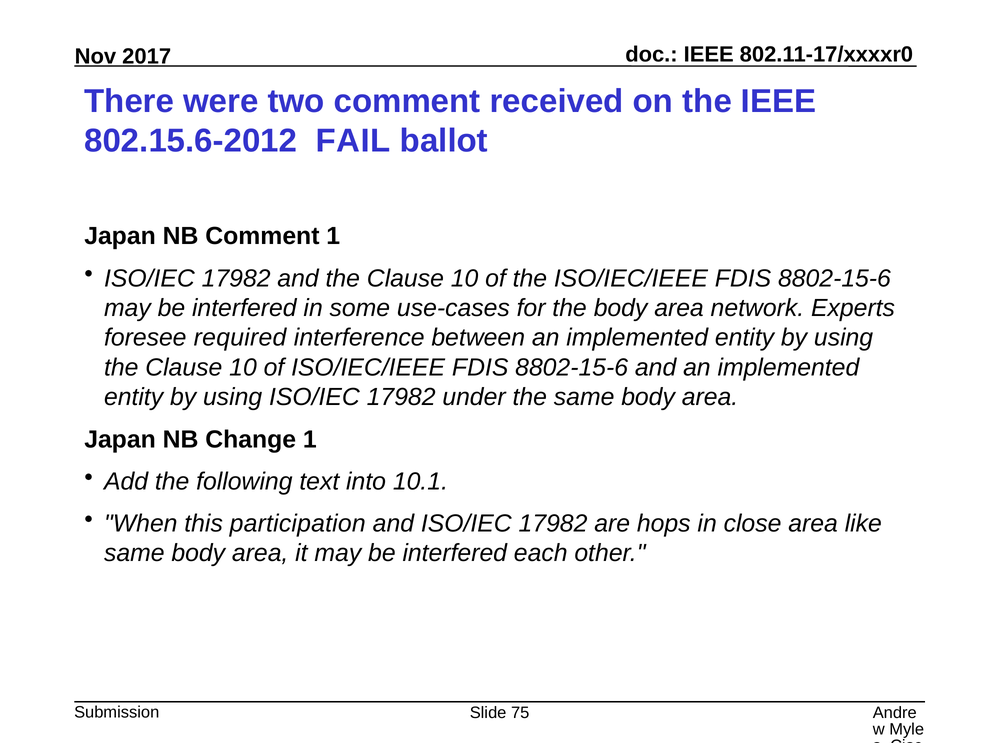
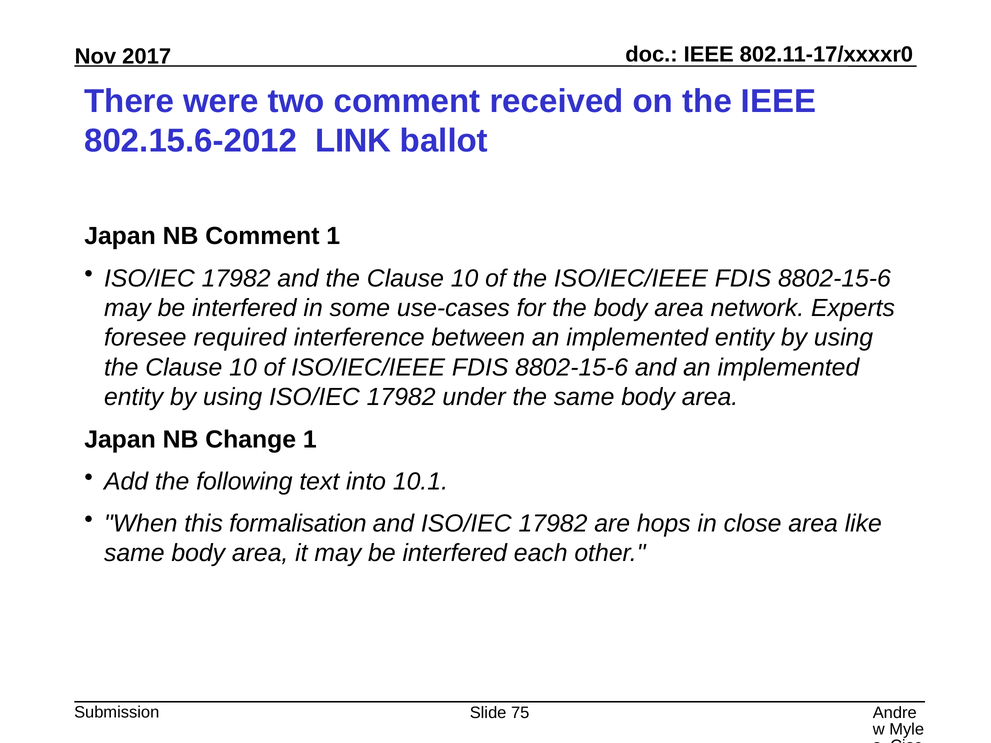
FAIL: FAIL -> LINK
participation: participation -> formalisation
